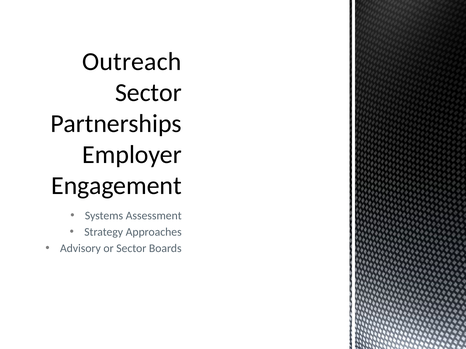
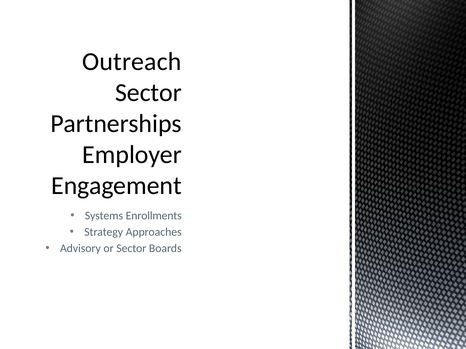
Assessment: Assessment -> Enrollments
